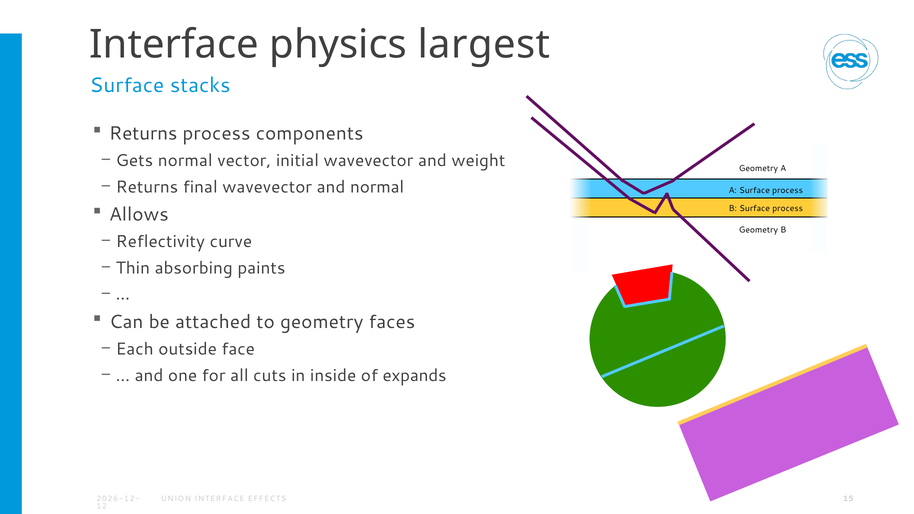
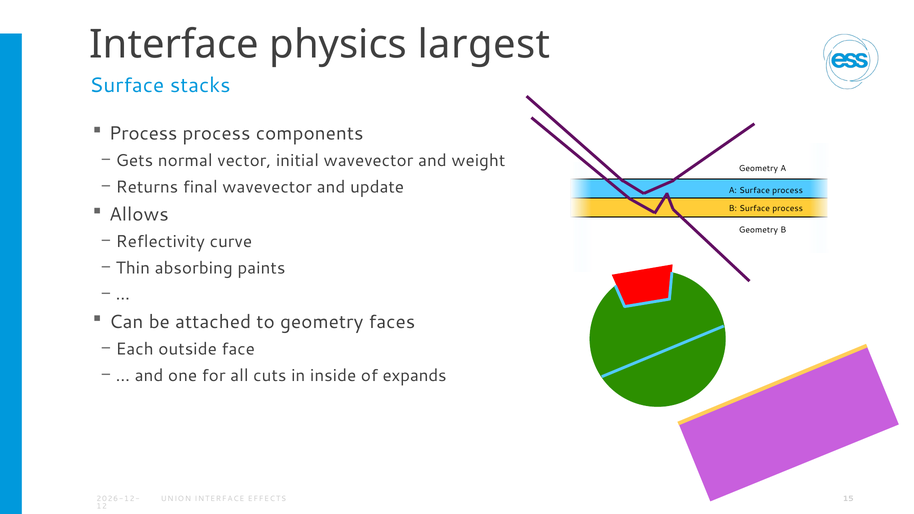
Returns at (143, 133): Returns -> Process
and normal: normal -> update
